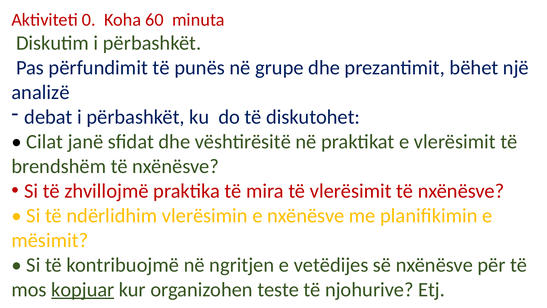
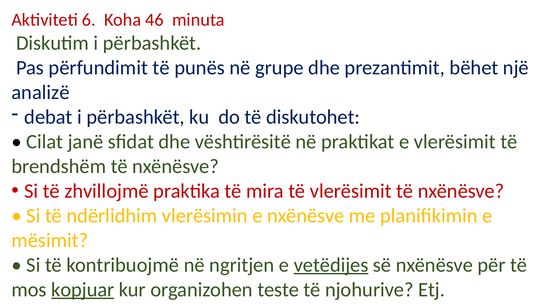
0: 0 -> 6
60: 60 -> 46
vetëdijes underline: none -> present
